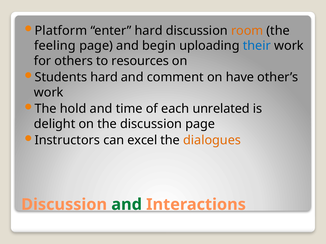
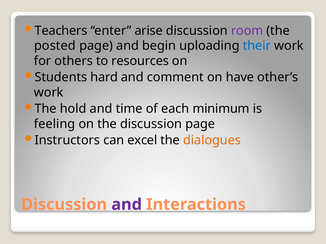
Platform: Platform -> Teachers
enter hard: hard -> arise
room colour: orange -> purple
feeling: feeling -> posted
unrelated: unrelated -> minimum
delight: delight -> feeling
and at (127, 205) colour: green -> purple
